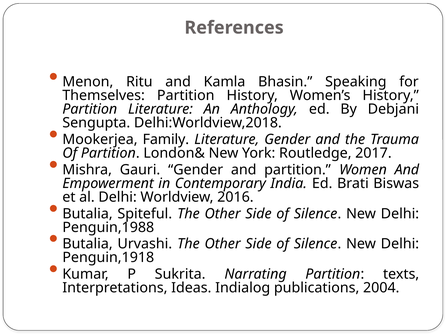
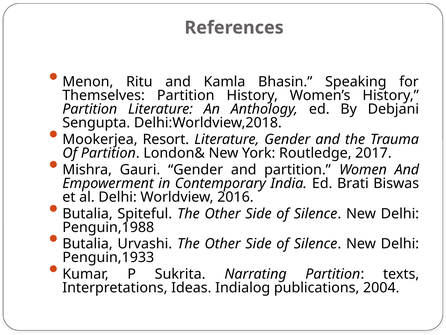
Family: Family -> Resort
Penguin,1918: Penguin,1918 -> Penguin,1933
